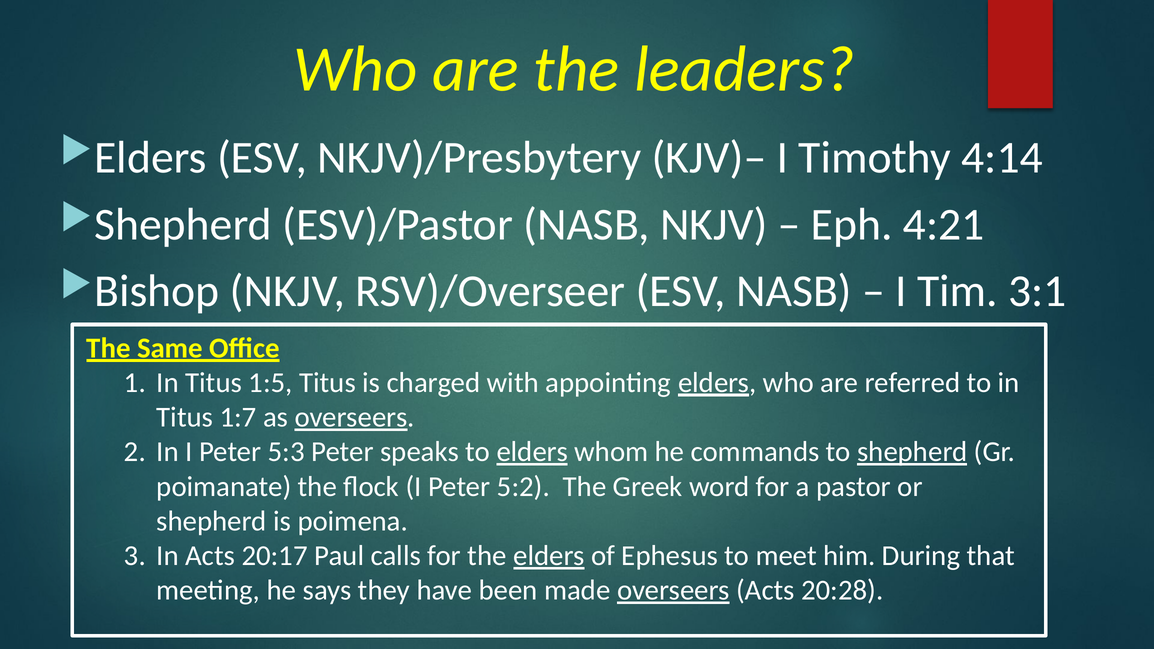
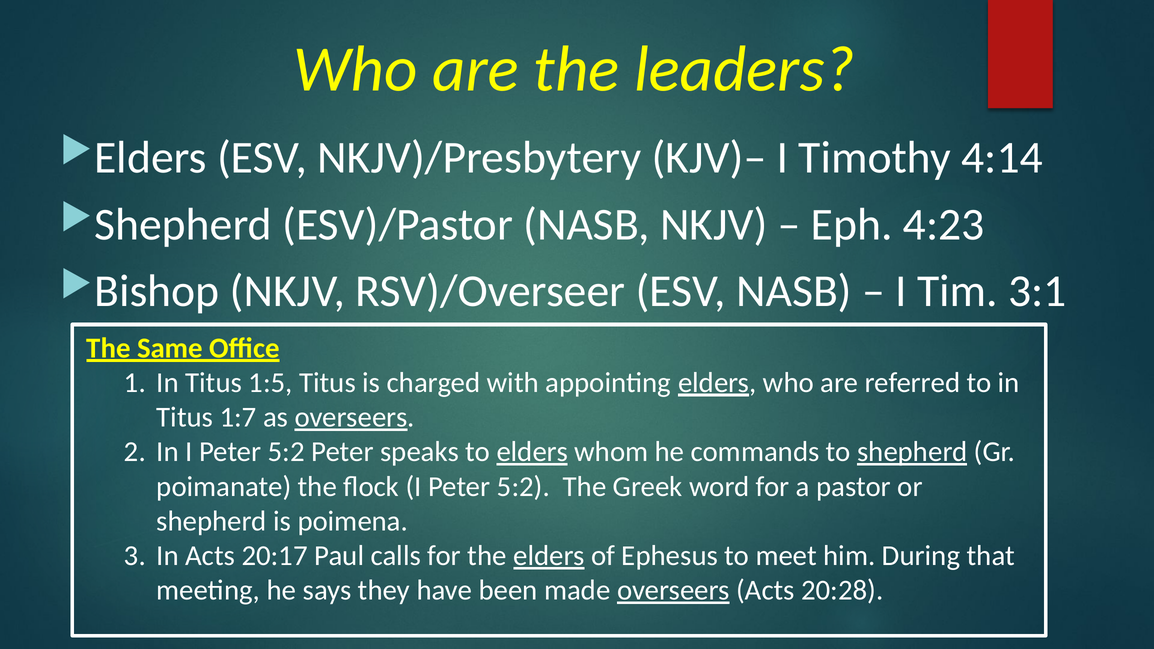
4:21: 4:21 -> 4:23
In I Peter 5:3: 5:3 -> 5:2
